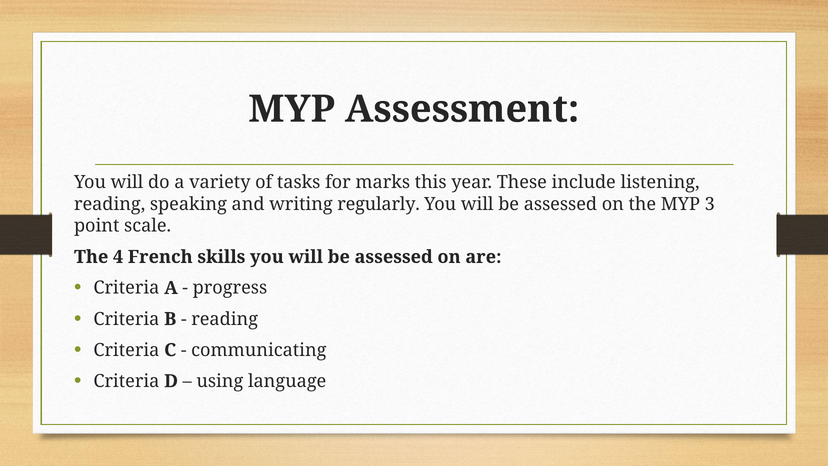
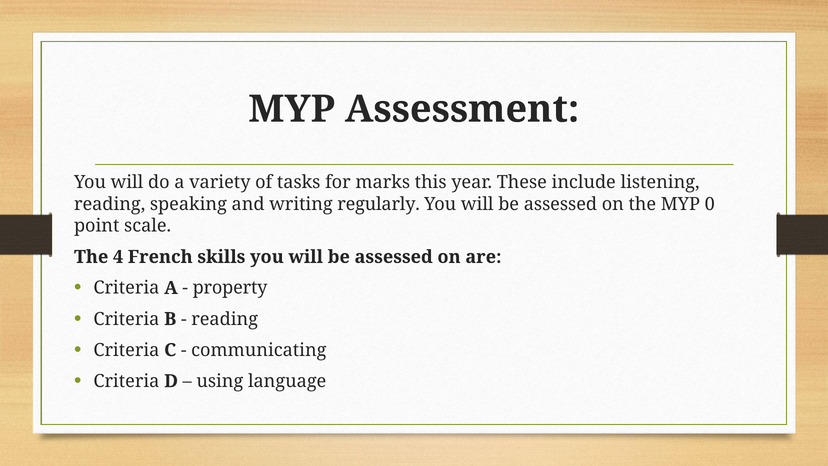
3: 3 -> 0
progress: progress -> property
